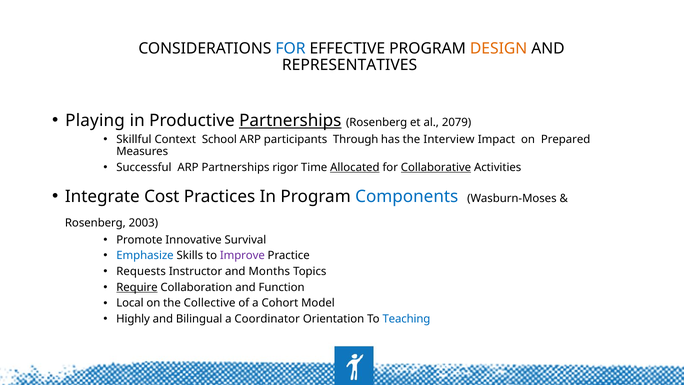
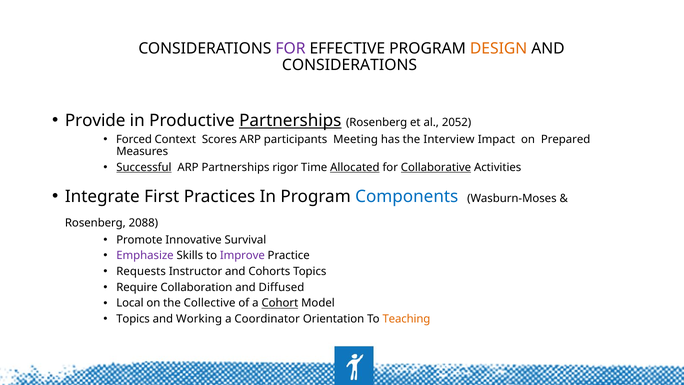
FOR at (290, 48) colour: blue -> purple
REPRESENTATIVES at (350, 65): REPRESENTATIVES -> CONSIDERATIONS
Playing: Playing -> Provide
2079: 2079 -> 2052
Skillful: Skillful -> Forced
School: School -> Scores
Through: Through -> Meeting
Successful underline: none -> present
Cost: Cost -> First
2003: 2003 -> 2088
Emphasize colour: blue -> purple
Months: Months -> Cohorts
Require underline: present -> none
Function: Function -> Diffused
Cohort underline: none -> present
Highly at (133, 319): Highly -> Topics
Bilingual: Bilingual -> Working
Teaching colour: blue -> orange
